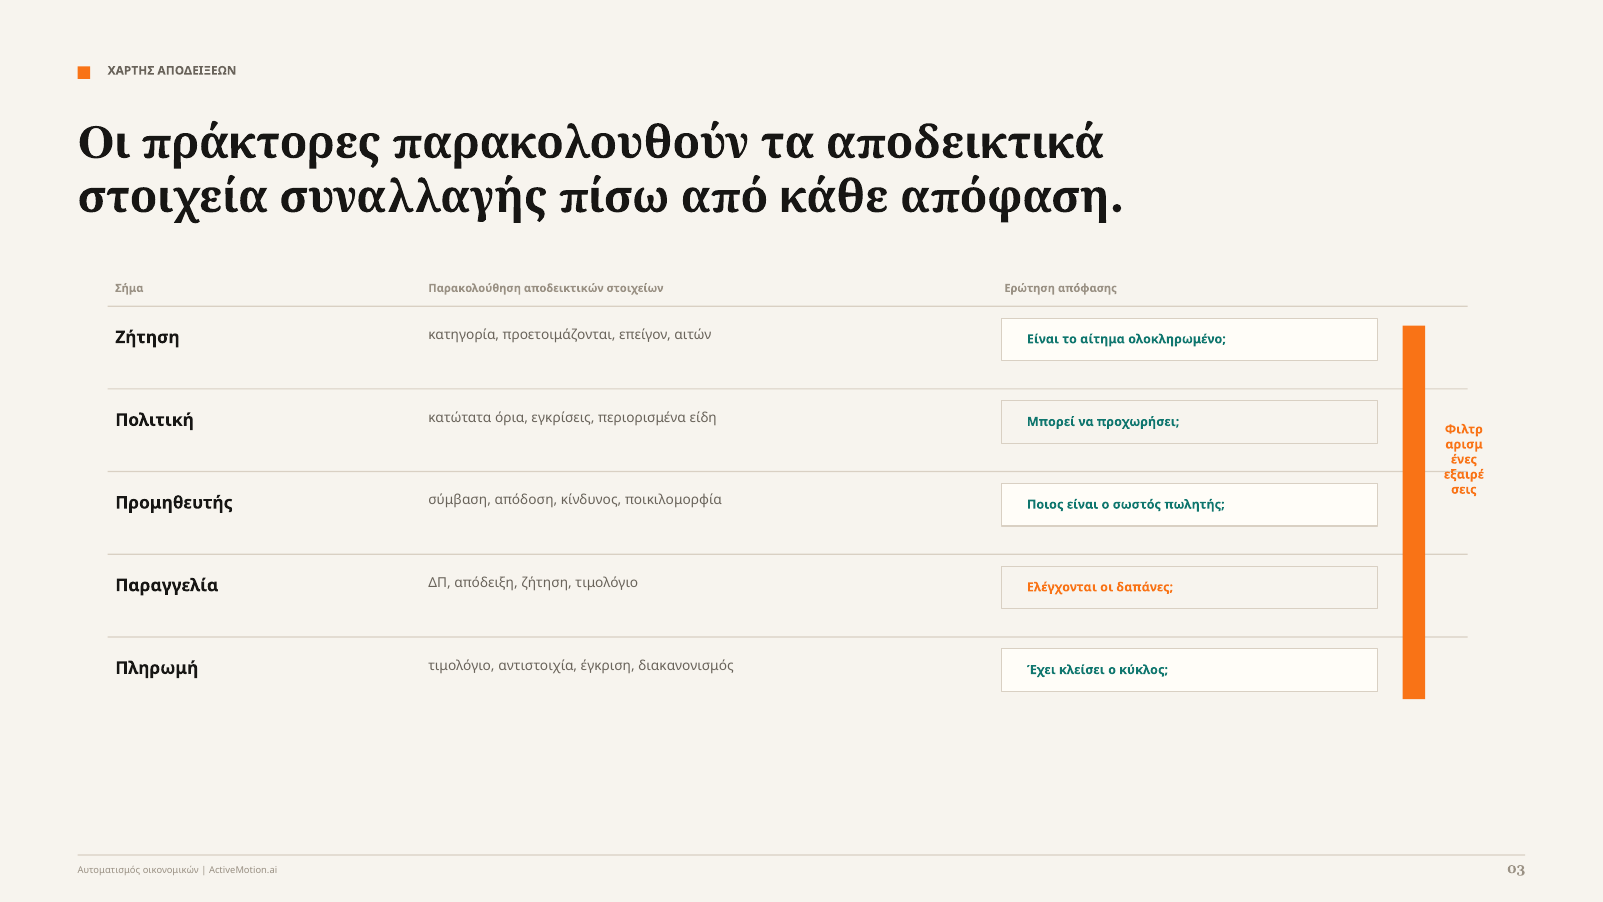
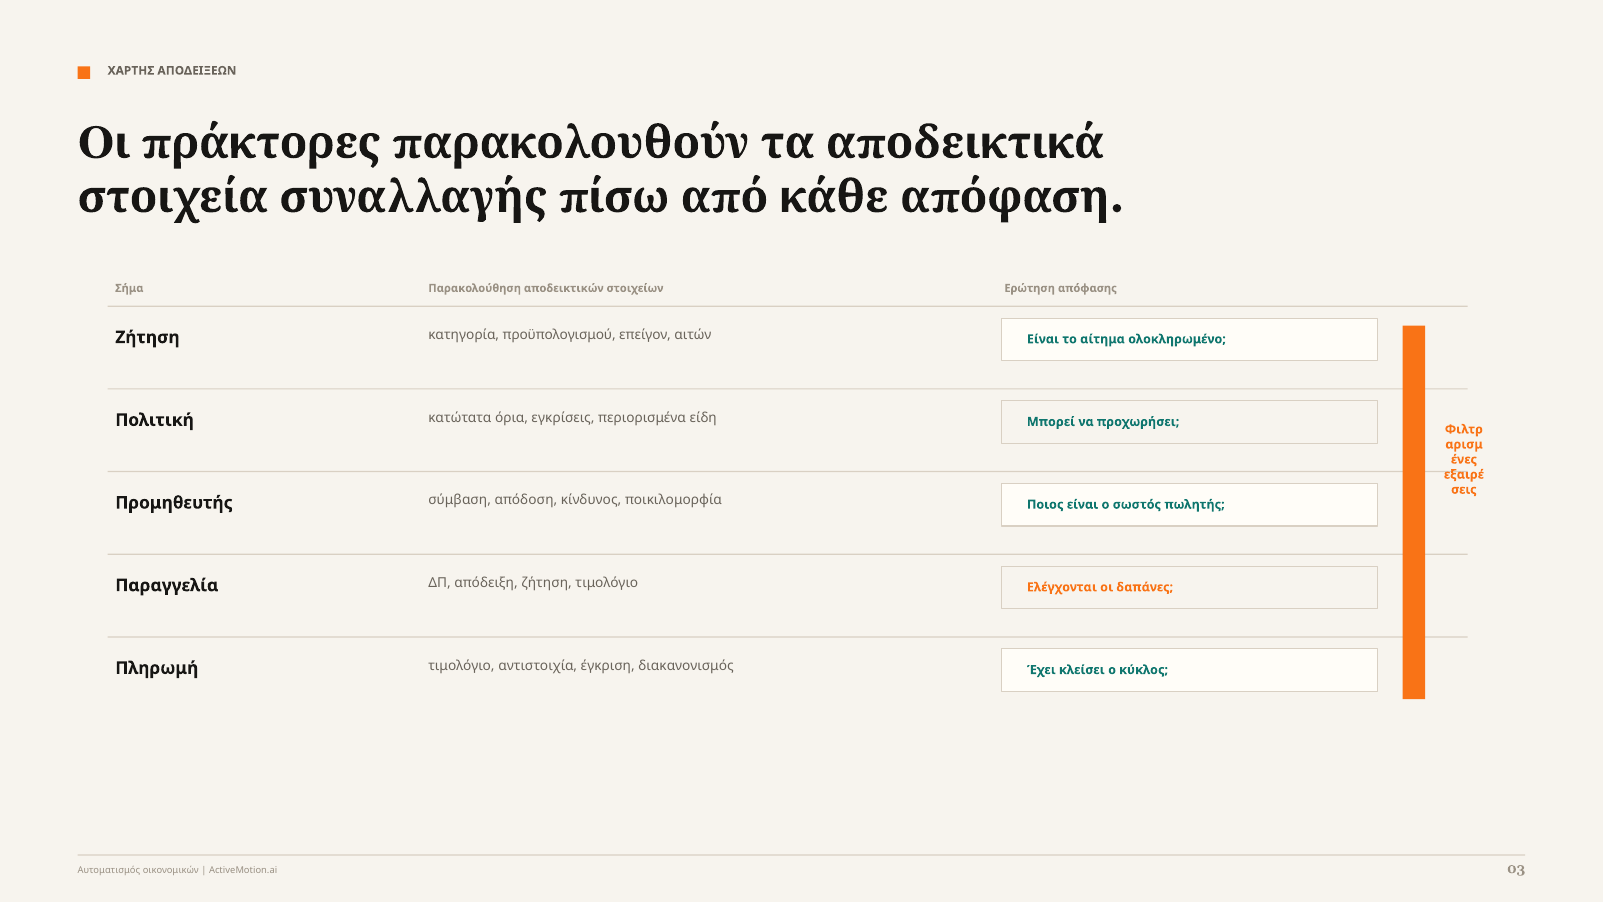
προετοιμάζονται: προετοιμάζονται -> προϋπολογισμού
